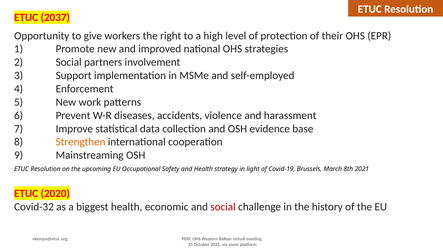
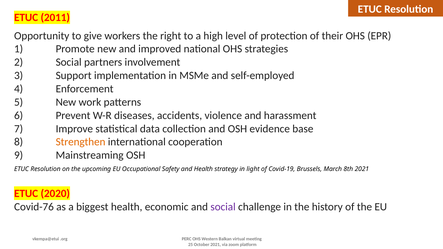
2037: 2037 -> 2011
Covid-32: Covid-32 -> Covid-76
social at (223, 207) colour: red -> purple
